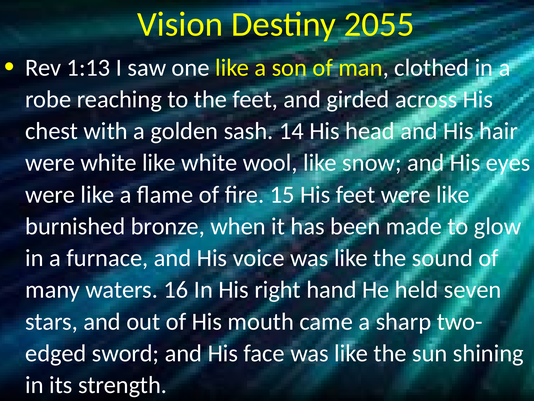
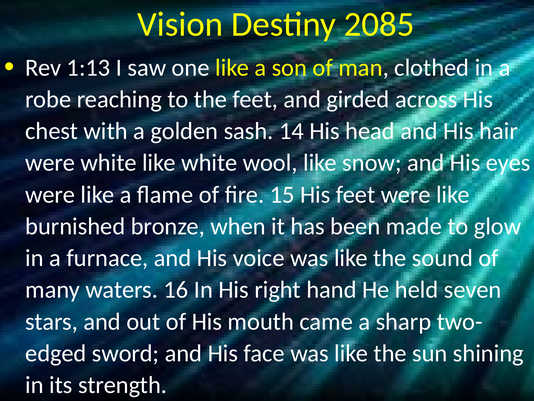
2055: 2055 -> 2085
